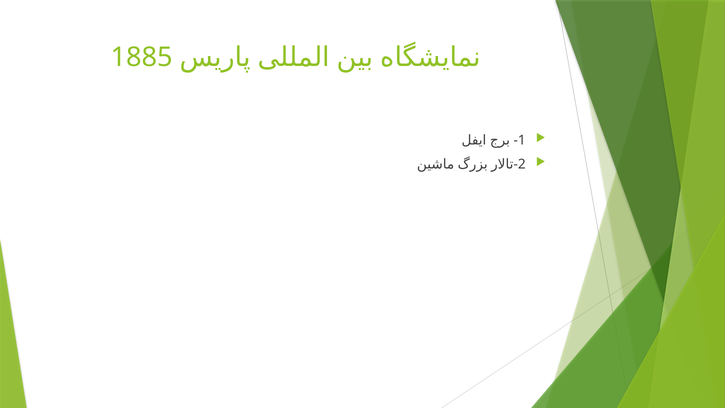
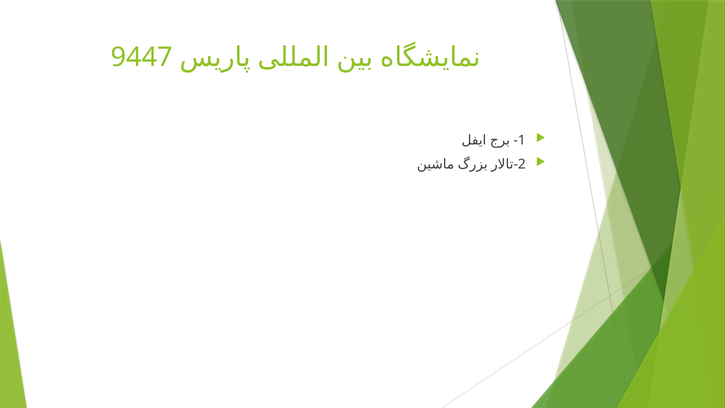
1885: 1885 -> 9447
